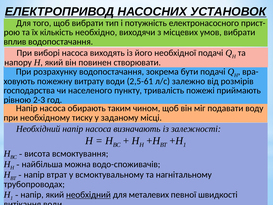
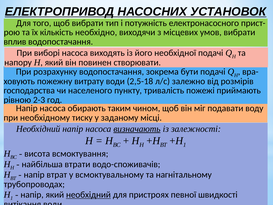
2,5-61: 2,5-61 -> 2,5-18
визначають underline: none -> present
можна: можна -> втрати
металевих: металевих -> пристроях
